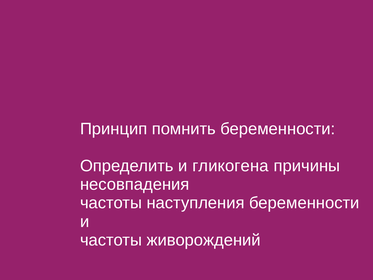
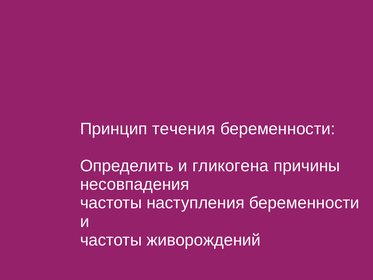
помнить: помнить -> течения
